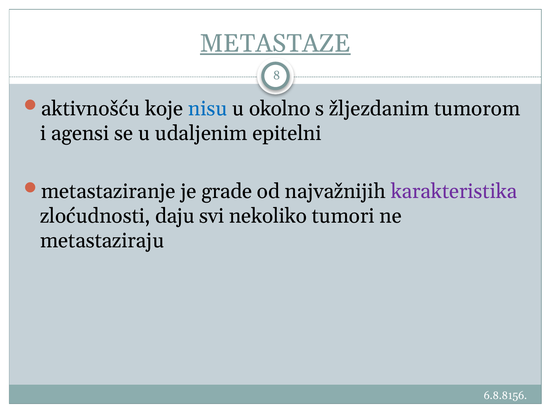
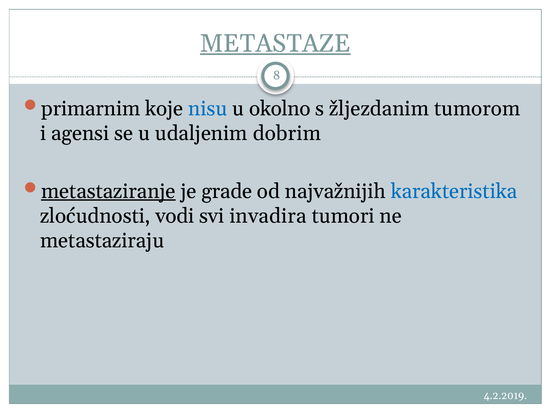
aktivnošću: aktivnošću -> primarnim
epitelni: epitelni -> dobrim
metastaziranje underline: none -> present
karakteristika colour: purple -> blue
daju: daju -> vodi
nekoliko: nekoliko -> invadira
6.8.8156: 6.8.8156 -> 4.2.2019
